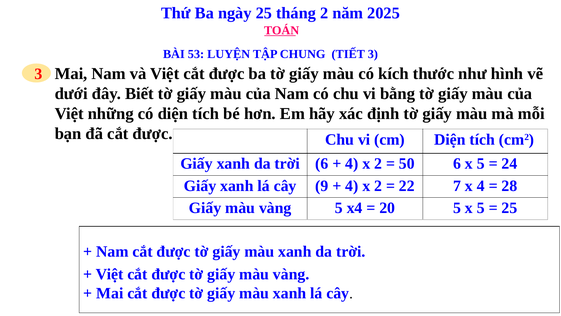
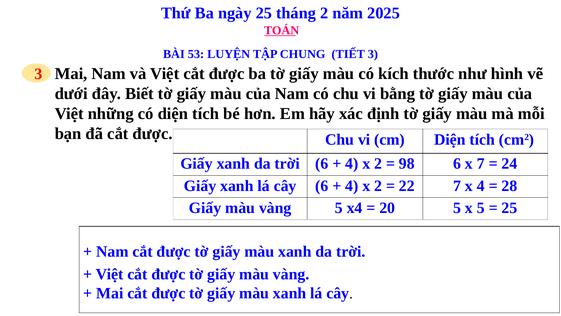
50: 50 -> 98
6 x 5: 5 -> 7
cây 9: 9 -> 6
